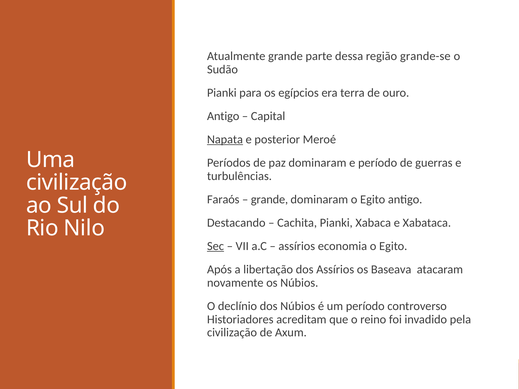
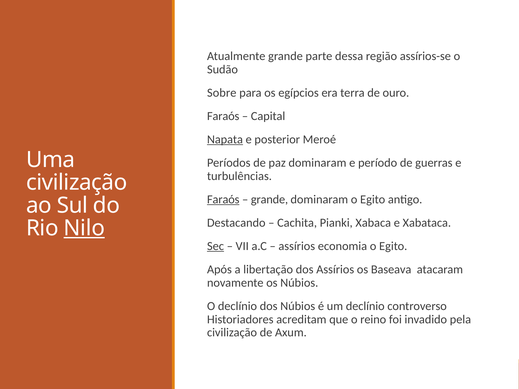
grande-se: grande-se -> assírios-se
Pianki at (222, 93): Pianki -> Sobre
Antigo at (223, 116): Antigo -> Faraós
Faraós at (223, 200) underline: none -> present
Nilo underline: none -> present
um período: período -> declínio
